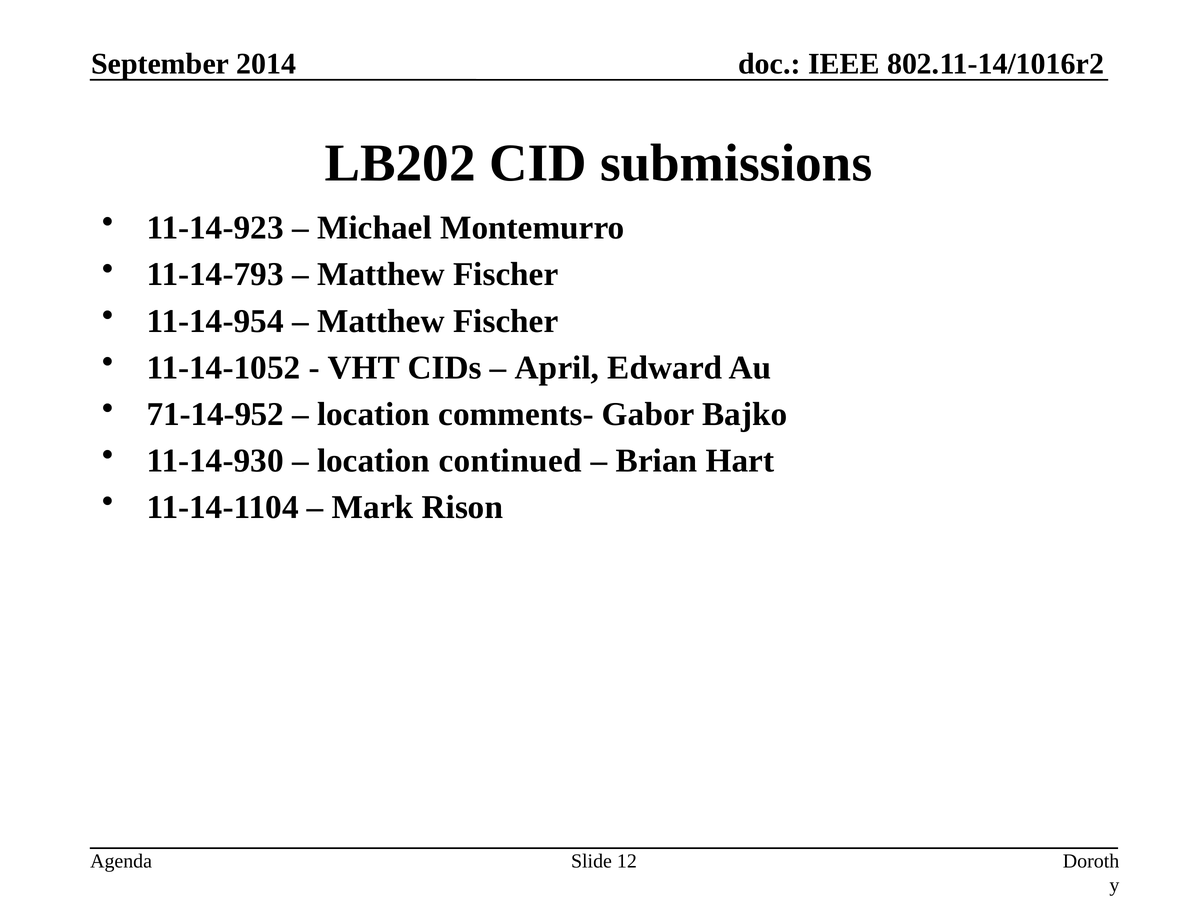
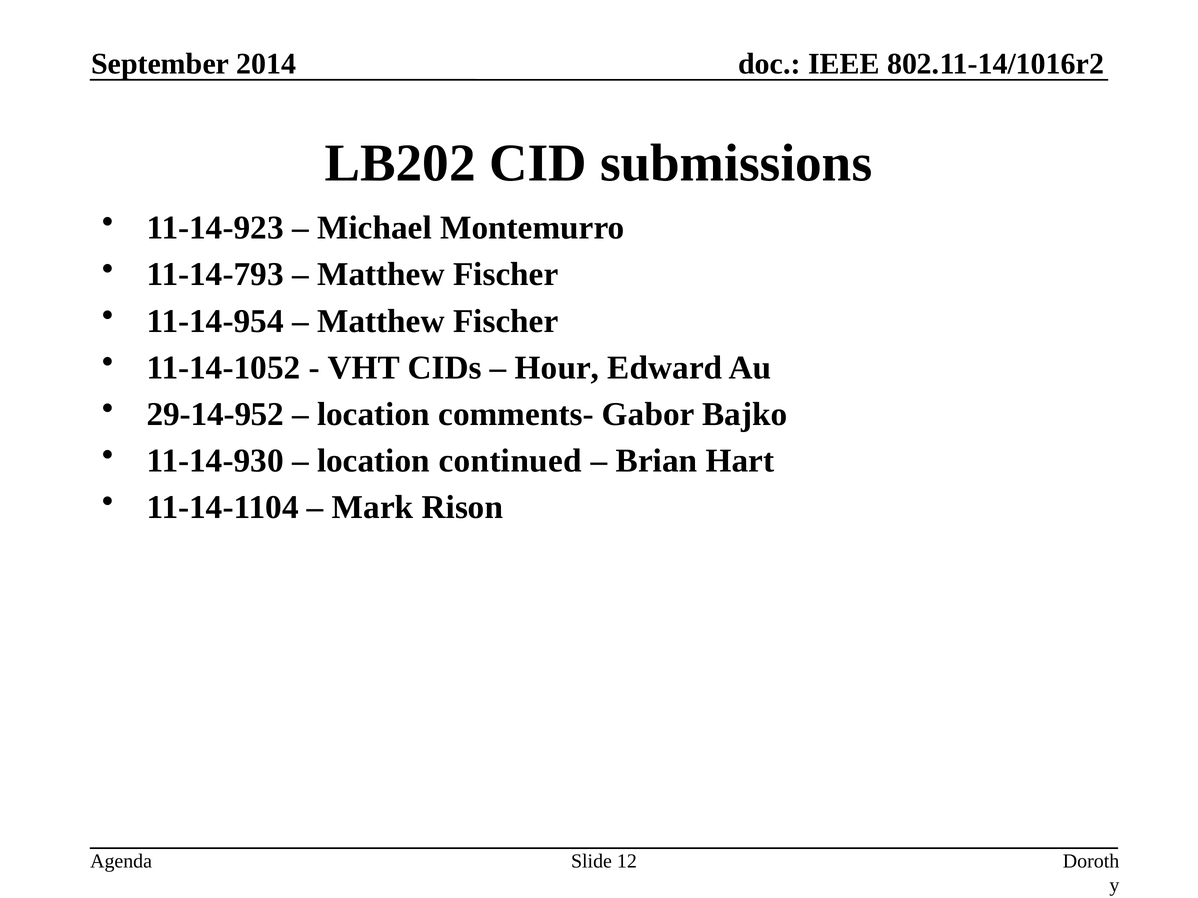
April: April -> Hour
71-14-952: 71-14-952 -> 29-14-952
